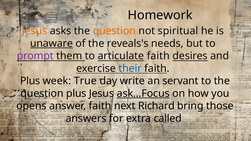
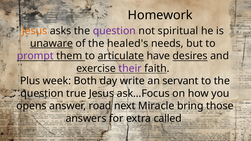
question at (114, 31) colour: orange -> purple
reveals's: reveals's -> healed's
articulate faith: faith -> have
their colour: blue -> purple
True: True -> Both
question plus: plus -> true
ask…Focus underline: present -> none
answer faith: faith -> road
Richard: Richard -> Miracle
